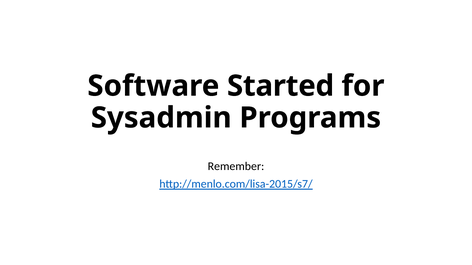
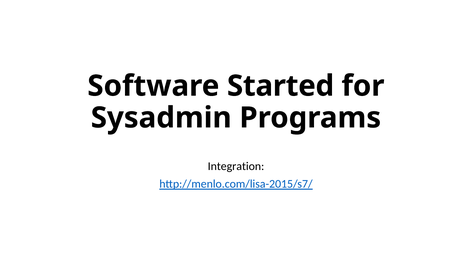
Remember: Remember -> Integration
